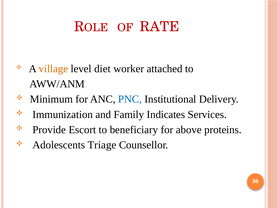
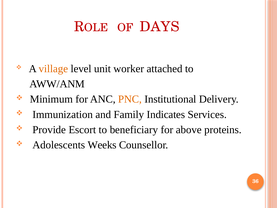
RATE: RATE -> DAYS
diet: diet -> unit
PNC colour: blue -> orange
Triage: Triage -> Weeks
